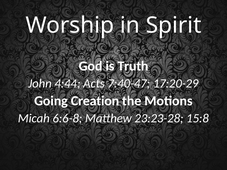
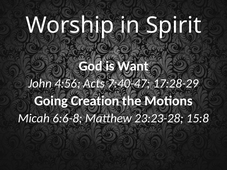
Truth: Truth -> Want
4:44: 4:44 -> 4:56
17:20-29: 17:20-29 -> 17:28-29
